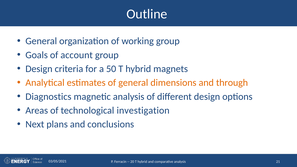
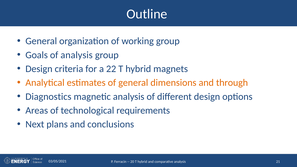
of account: account -> analysis
50: 50 -> 22
investigation: investigation -> requirements
